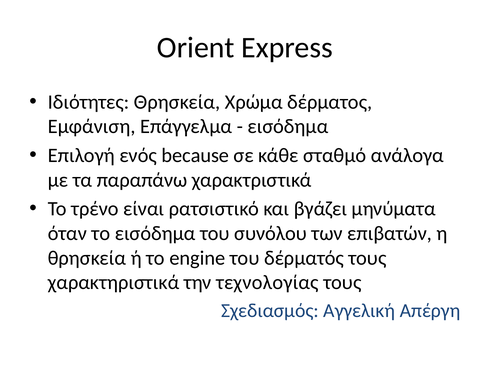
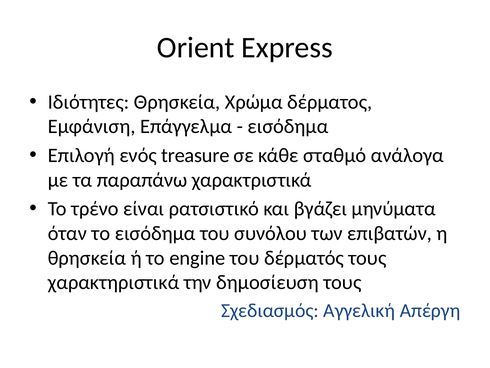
because: because -> treasure
τεχνολογίας: τεχνολογίας -> δημοσίευση
